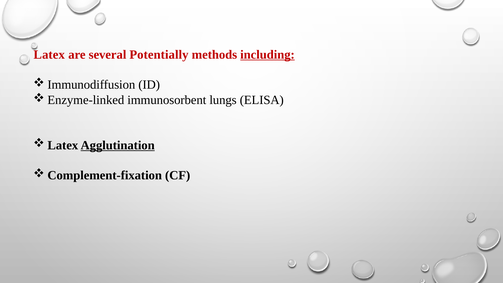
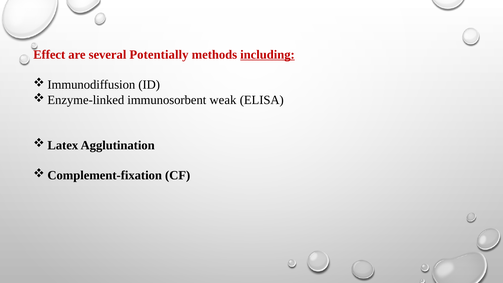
Latex: Latex -> Effect
lungs: lungs -> weak
Agglutination underline: present -> none
